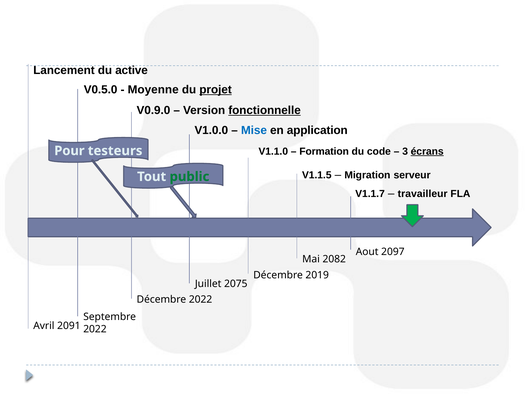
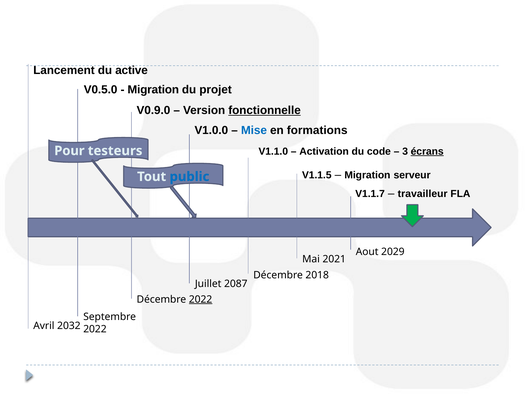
Moyenne at (153, 89): Moyenne -> Migration
projet underline: present -> none
application: application -> formations
Formation: Formation -> Activation
public colour: green -> blue
2097: 2097 -> 2029
2082: 2082 -> 2021
2019: 2019 -> 2018
2075: 2075 -> 2087
2022 at (201, 299) underline: none -> present
2091: 2091 -> 2032
